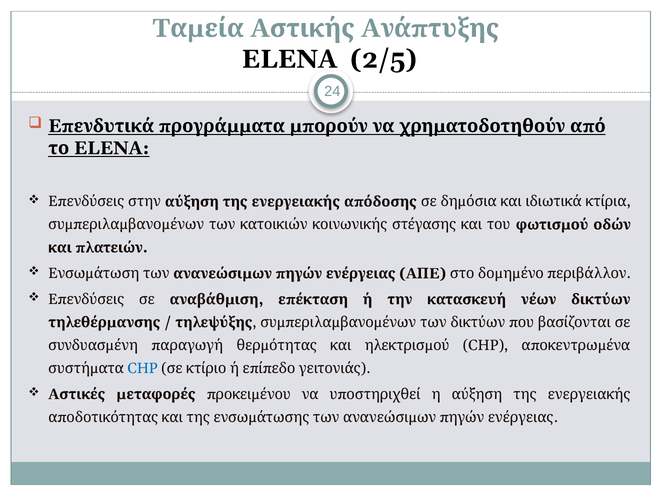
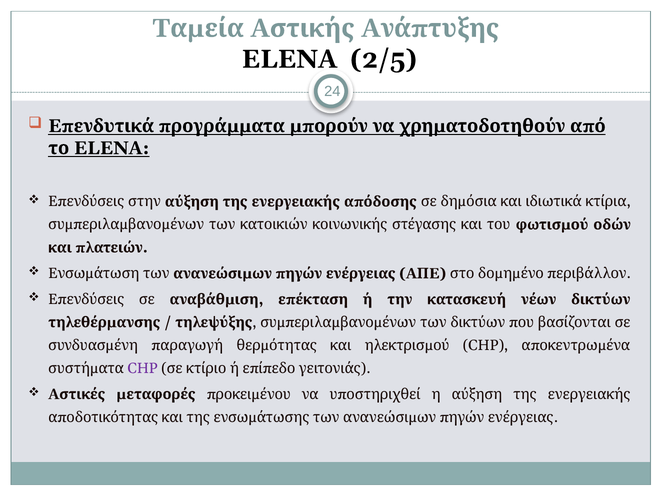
CHP at (143, 369) colour: blue -> purple
